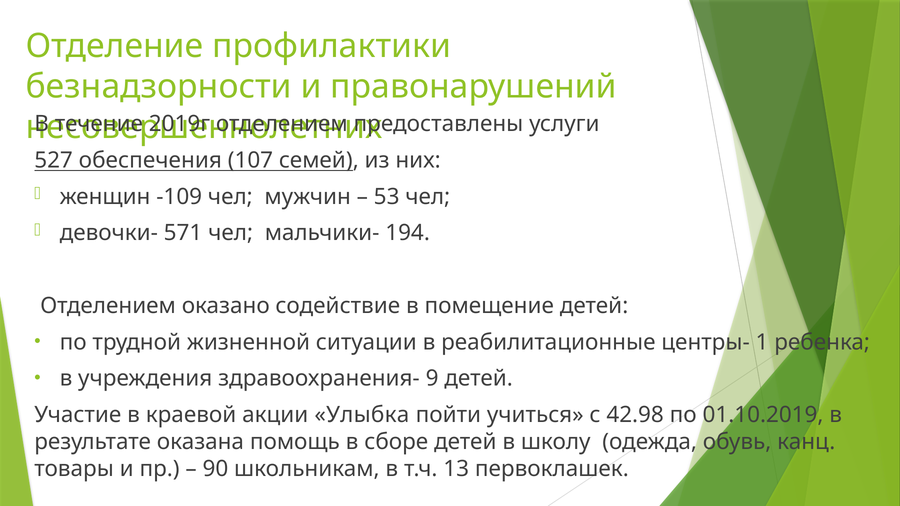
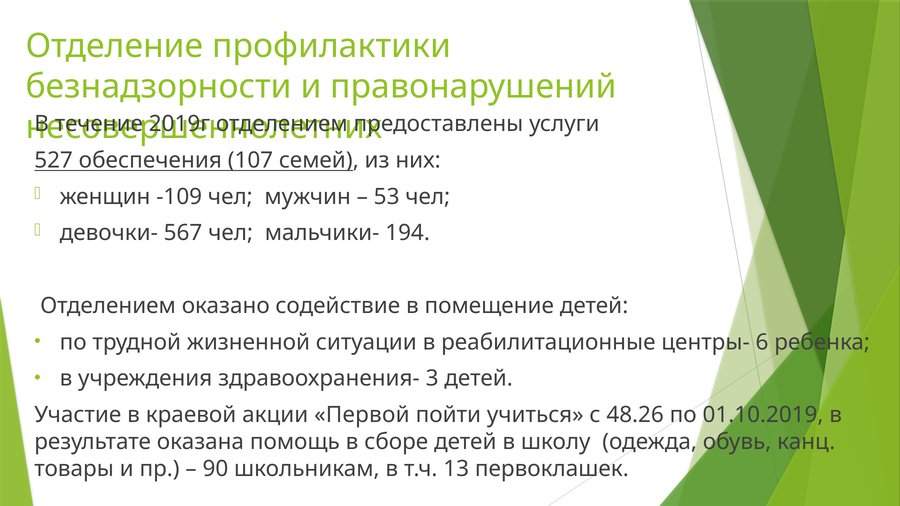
571: 571 -> 567
1: 1 -> 6
9: 9 -> 3
Улыбка: Улыбка -> Первой
42.98: 42.98 -> 48.26
